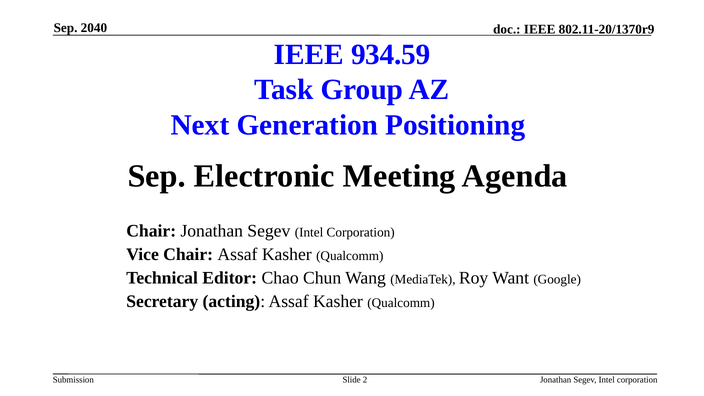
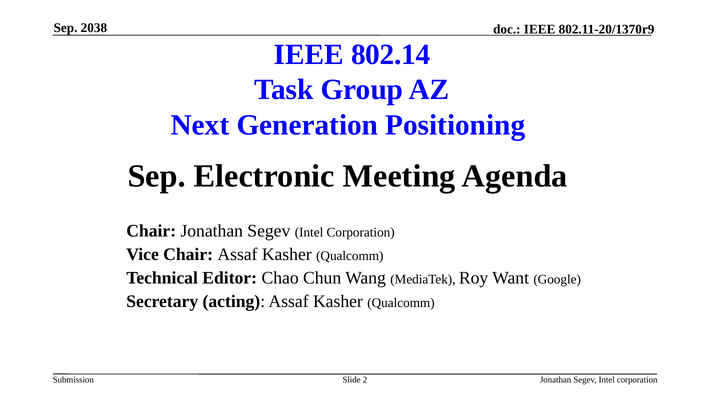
2040: 2040 -> 2038
934.59: 934.59 -> 802.14
